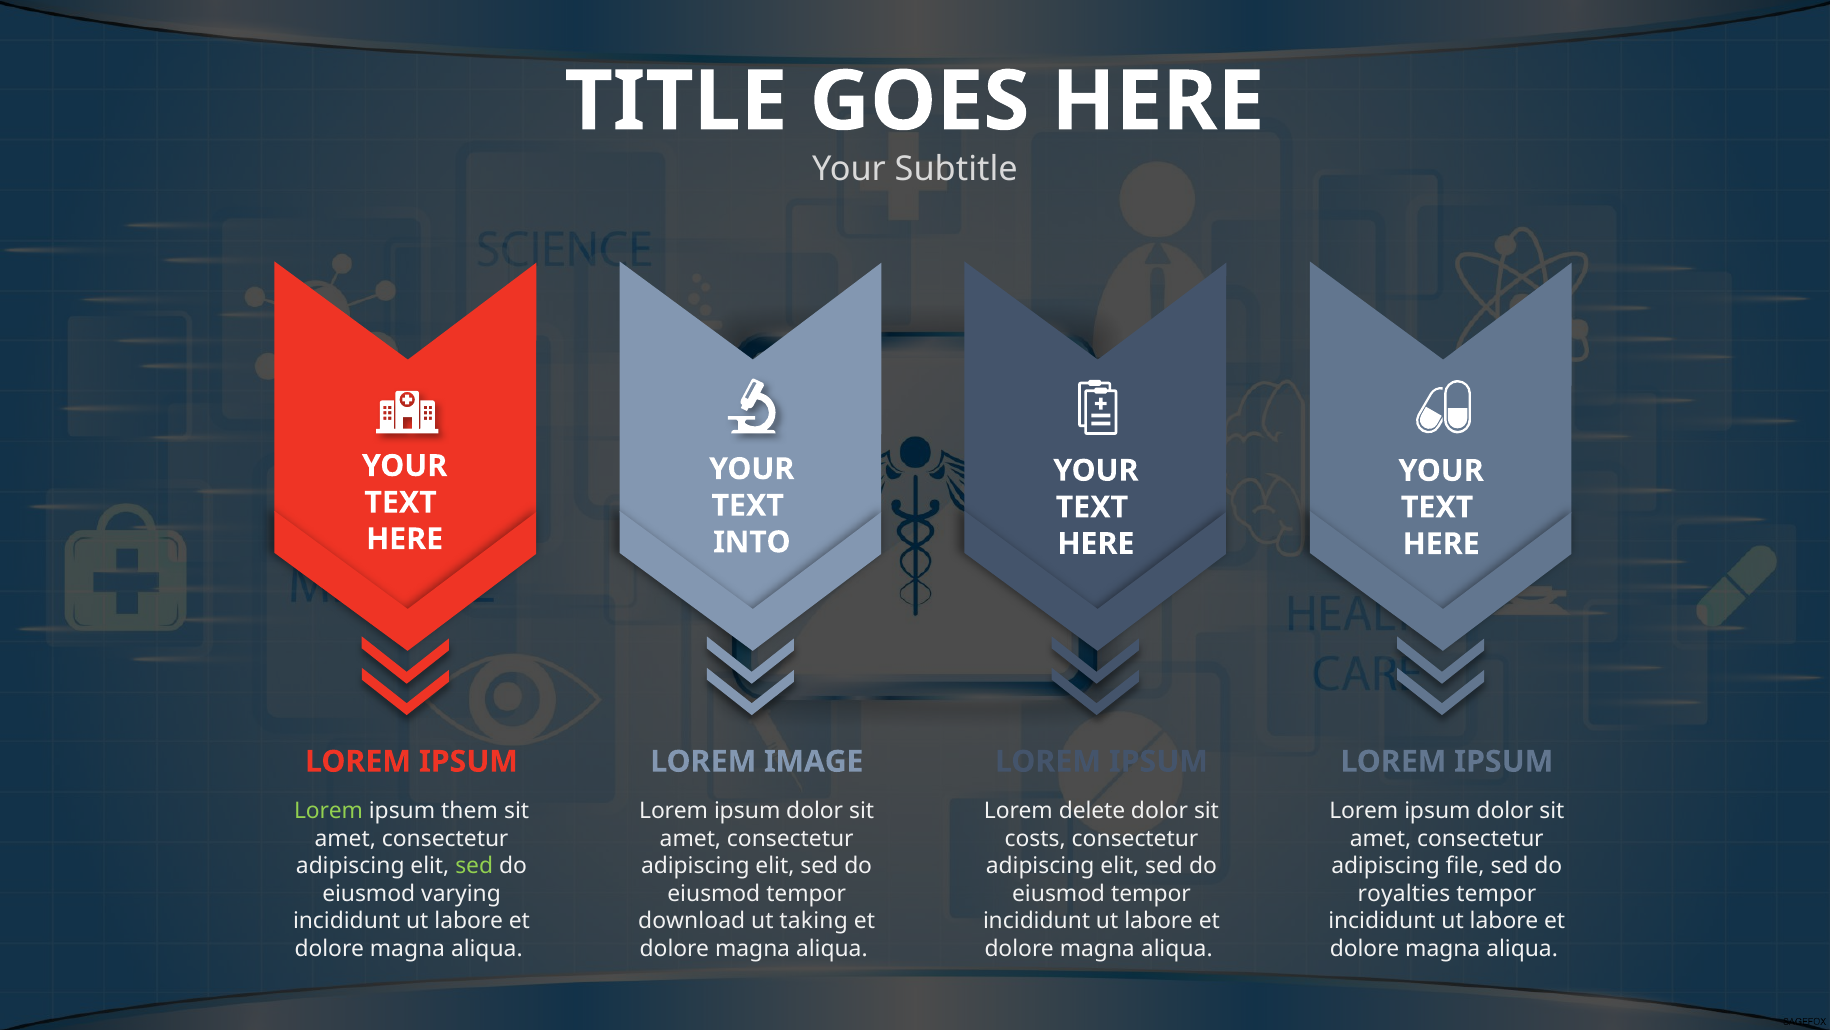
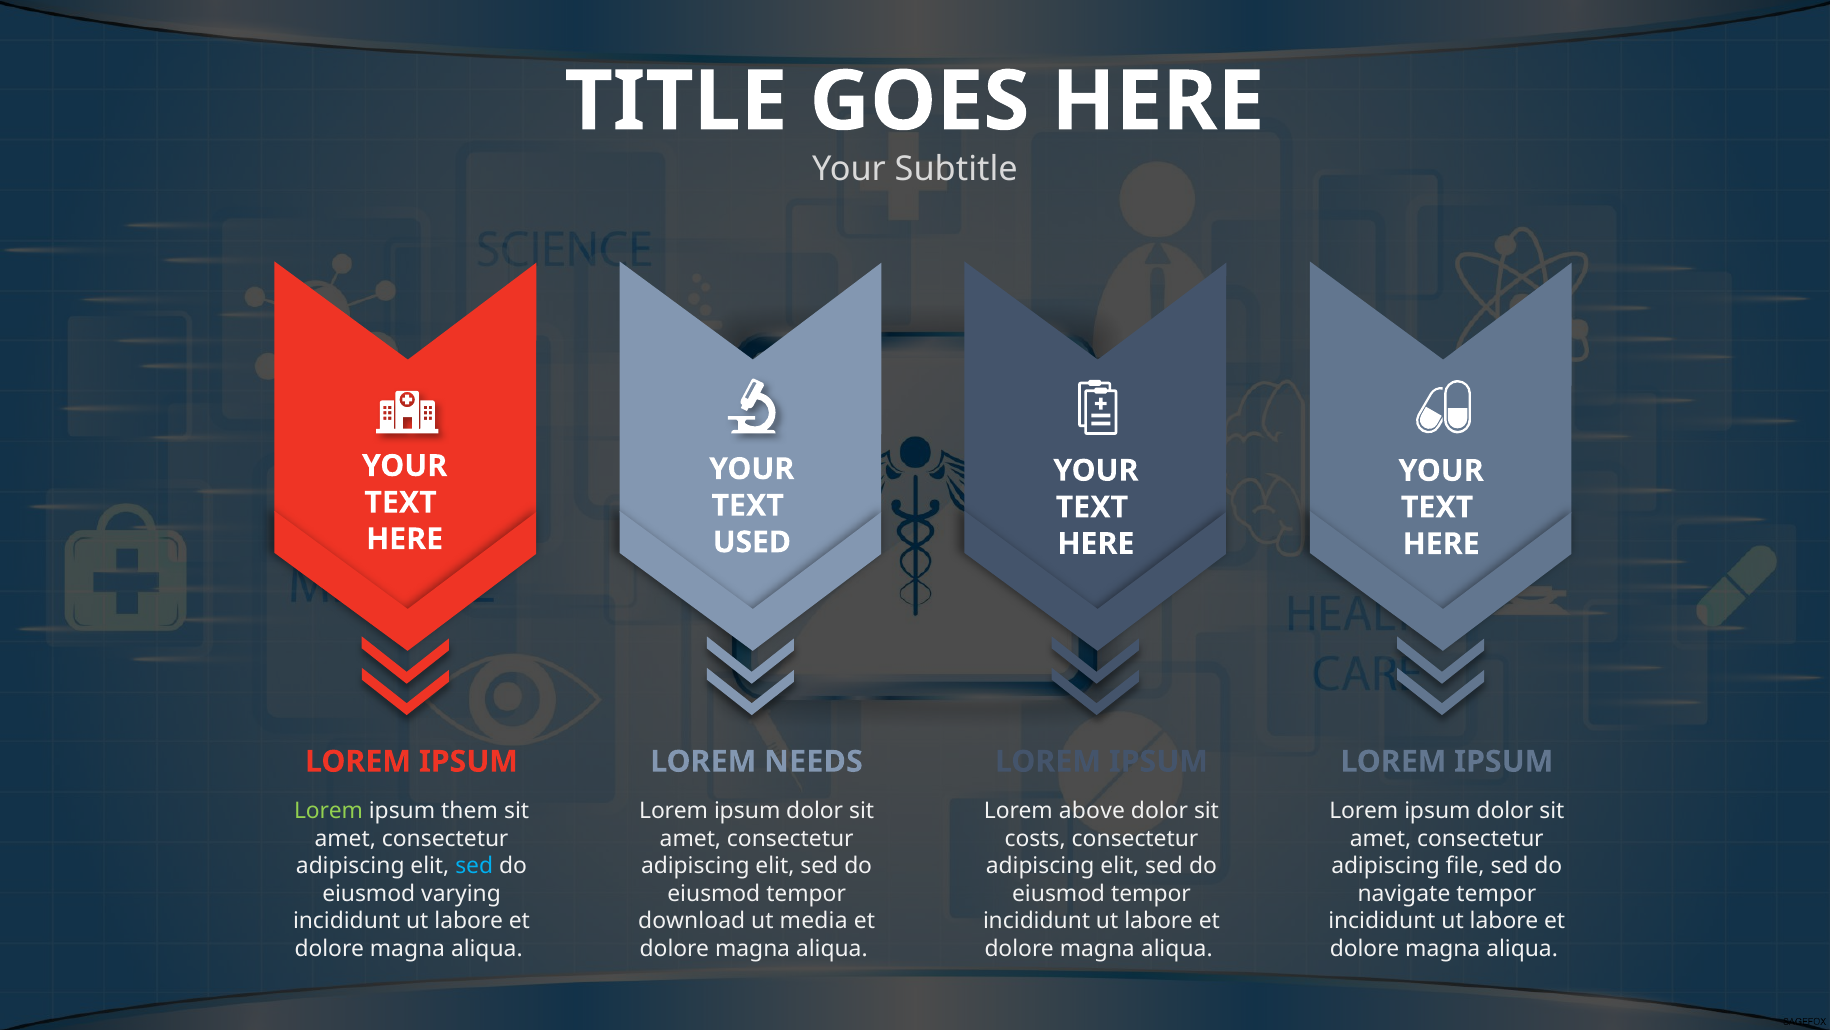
INTO: INTO -> USED
IMAGE: IMAGE -> NEEDS
delete: delete -> above
sed at (474, 866) colour: light green -> light blue
royalties: royalties -> navigate
taking: taking -> media
